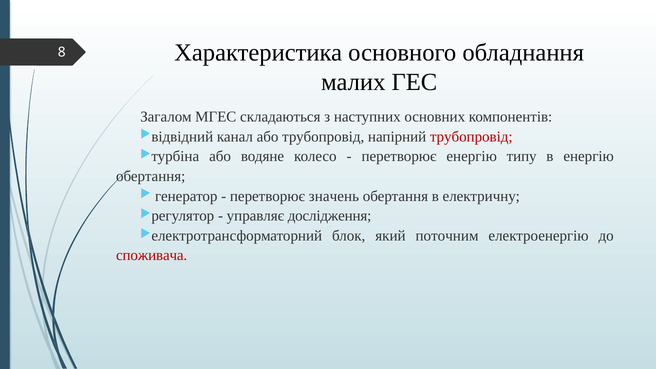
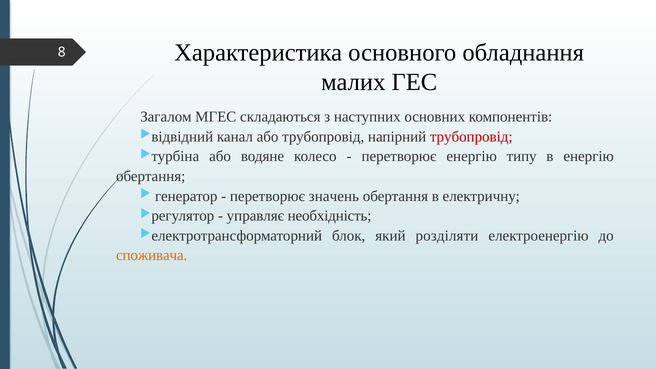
дослідження: дослідження -> необхідність
поточним: поточним -> розділяти
споживача colour: red -> orange
